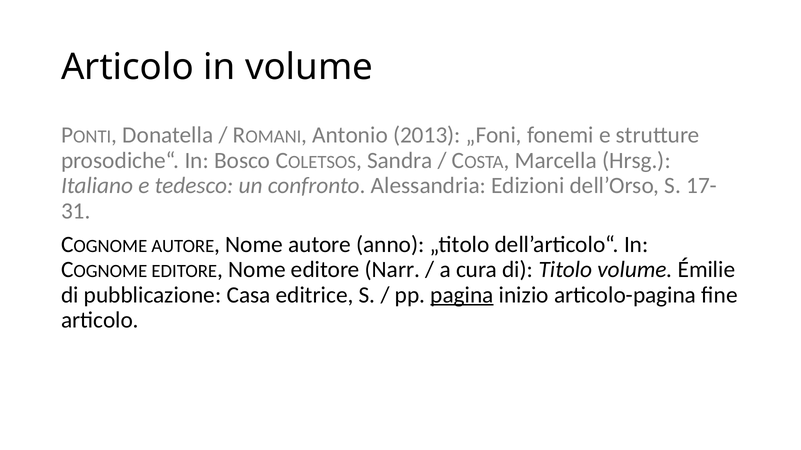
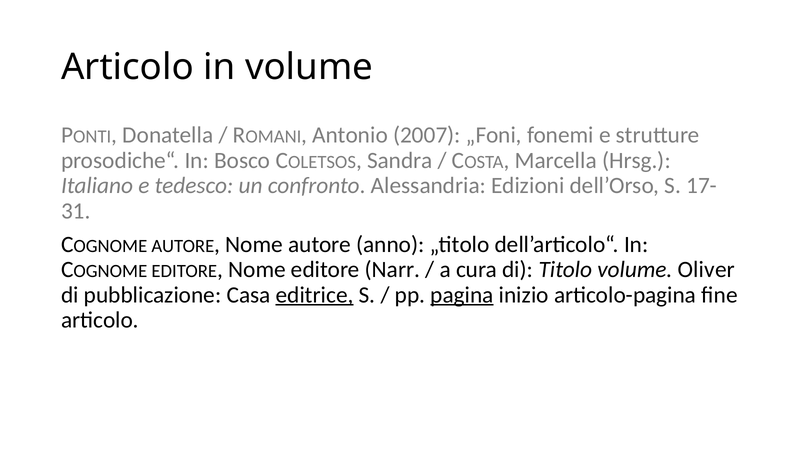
2013: 2013 -> 2007
Émilie: Émilie -> Oliver
editrice underline: none -> present
